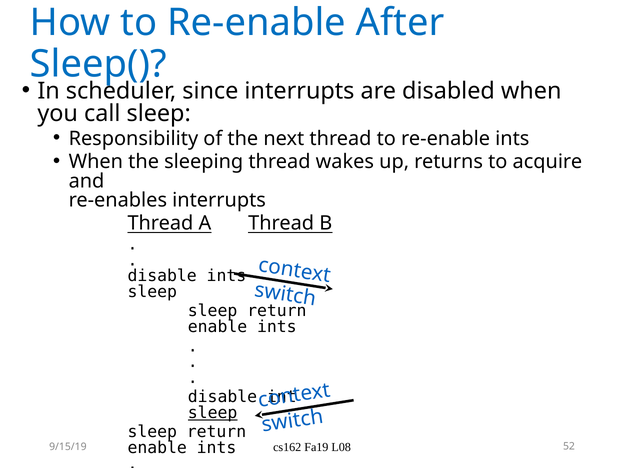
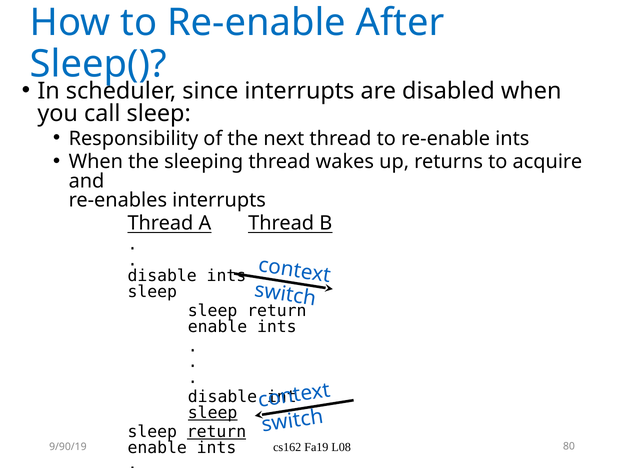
return at (216, 432) underline: none -> present
52: 52 -> 80
9/15/19: 9/15/19 -> 9/90/19
